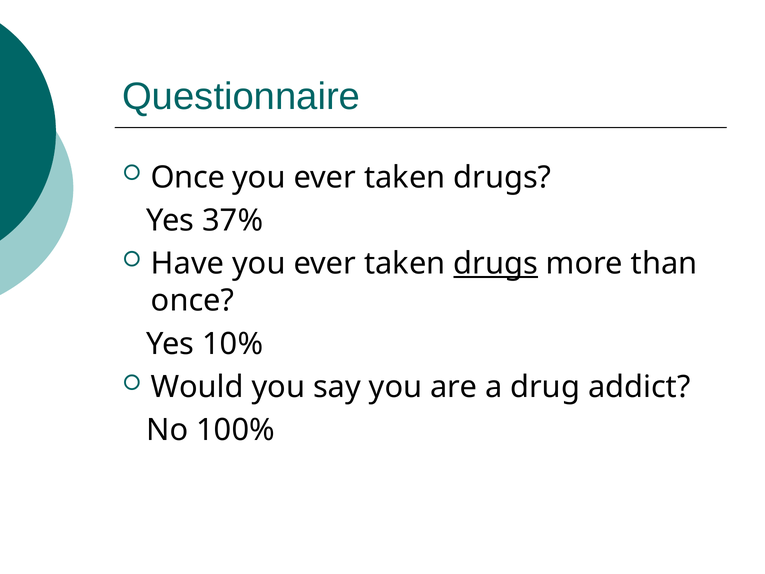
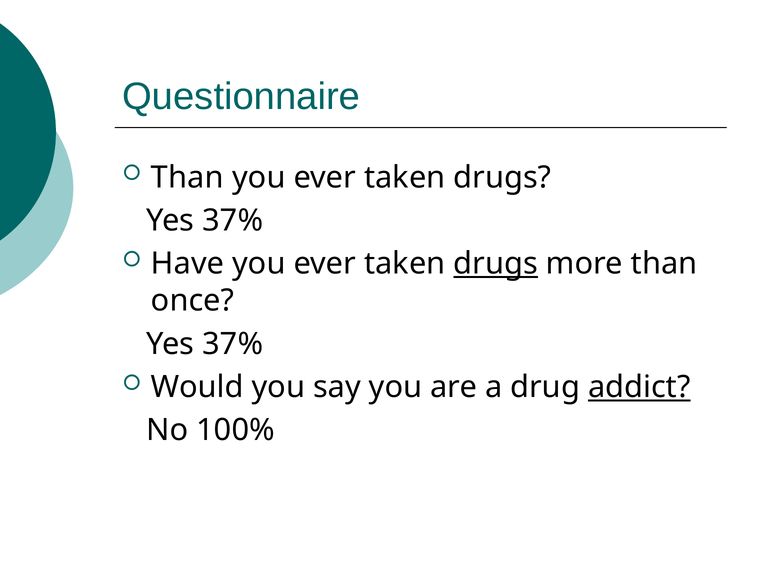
Once at (188, 177): Once -> Than
10% at (233, 344): 10% -> 37%
addict underline: none -> present
